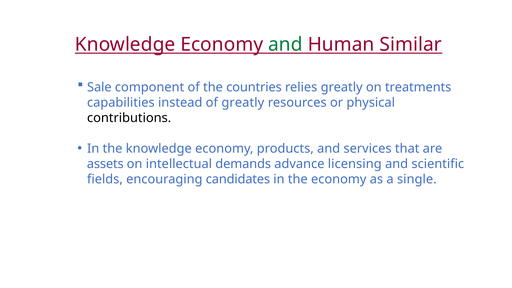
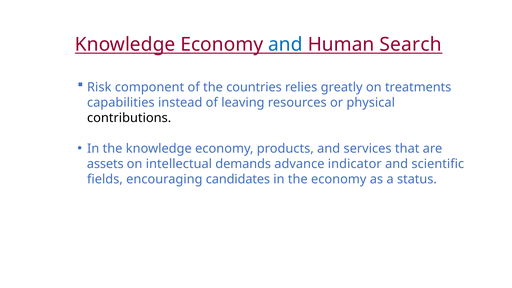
and at (285, 44) colour: green -> blue
Similar: Similar -> Search
Sale: Sale -> Risk
of greatly: greatly -> leaving
licensing: licensing -> indicator
single: single -> status
